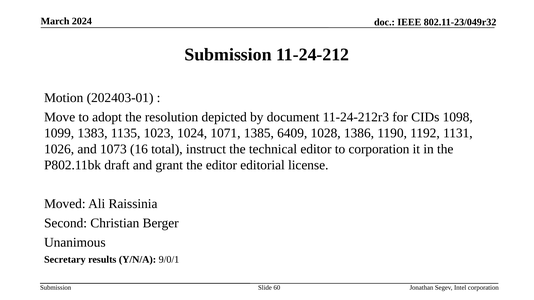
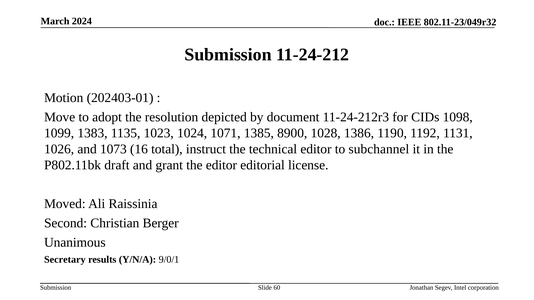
6409: 6409 -> 8900
to corporation: corporation -> subchannel
